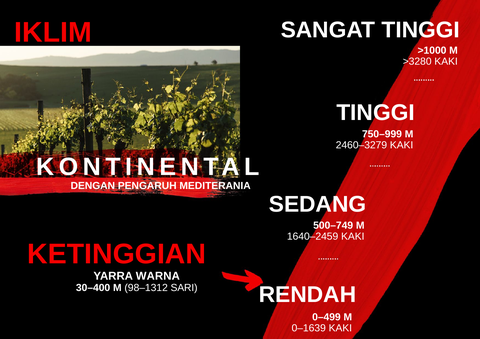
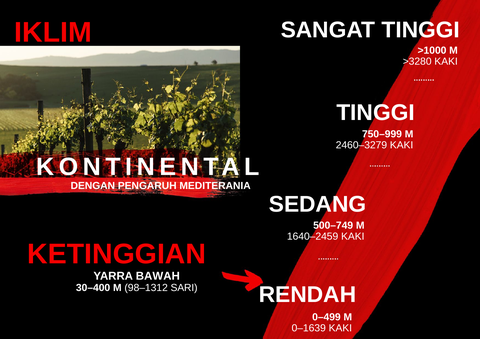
WARNA: WARNA -> BAWAH
